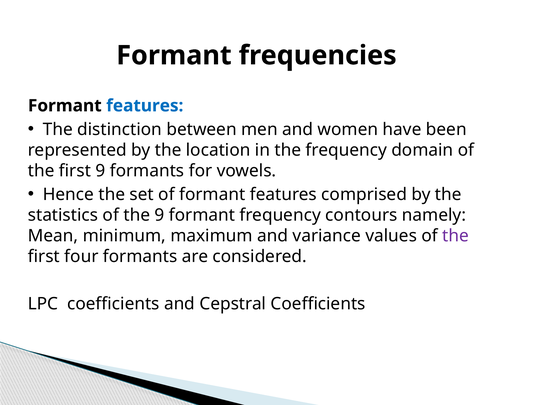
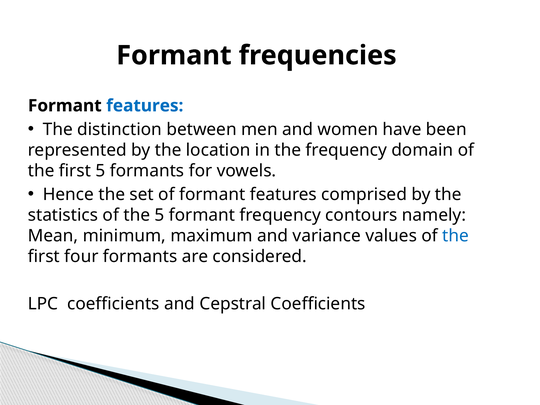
first 9: 9 -> 5
the 9: 9 -> 5
the at (456, 236) colour: purple -> blue
